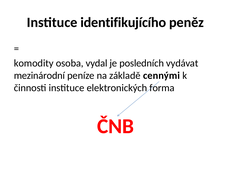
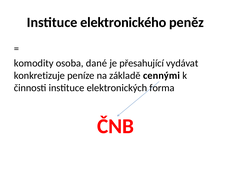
identifikujícího: identifikujícího -> elektronického
vydal: vydal -> dané
posledních: posledních -> přesahující
mezinárodní: mezinárodní -> konkretizuje
